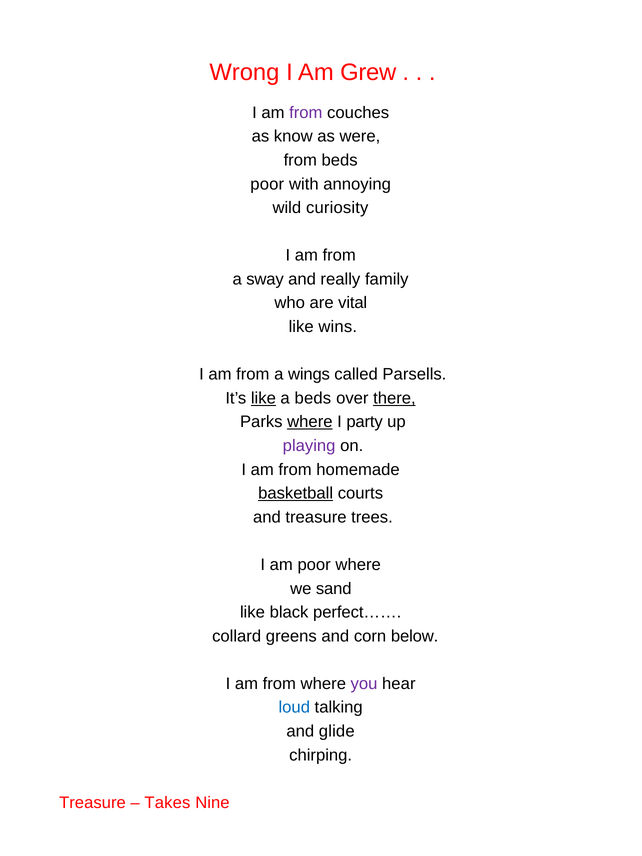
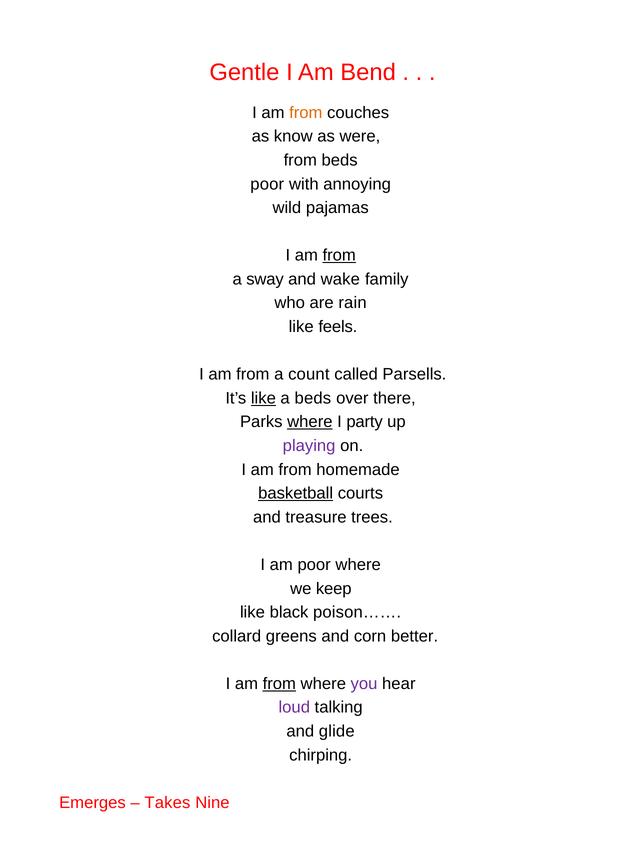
Wrong: Wrong -> Gentle
Grew: Grew -> Bend
from at (306, 113) colour: purple -> orange
curiosity: curiosity -> pajamas
from at (339, 255) underline: none -> present
really: really -> wake
vital: vital -> rain
wins: wins -> feels
wings: wings -> count
there underline: present -> none
sand: sand -> keep
perfect……: perfect…… -> poison……
below: below -> better
from at (279, 684) underline: none -> present
loud colour: blue -> purple
Treasure at (92, 803): Treasure -> Emerges
